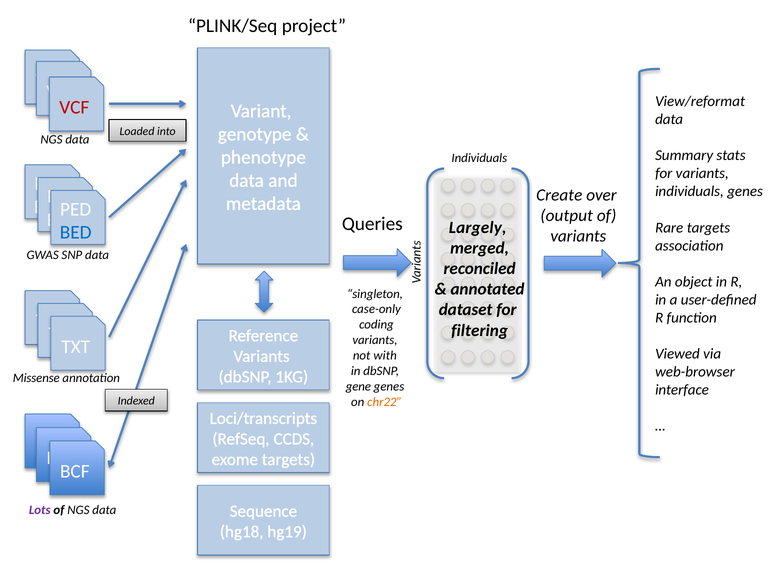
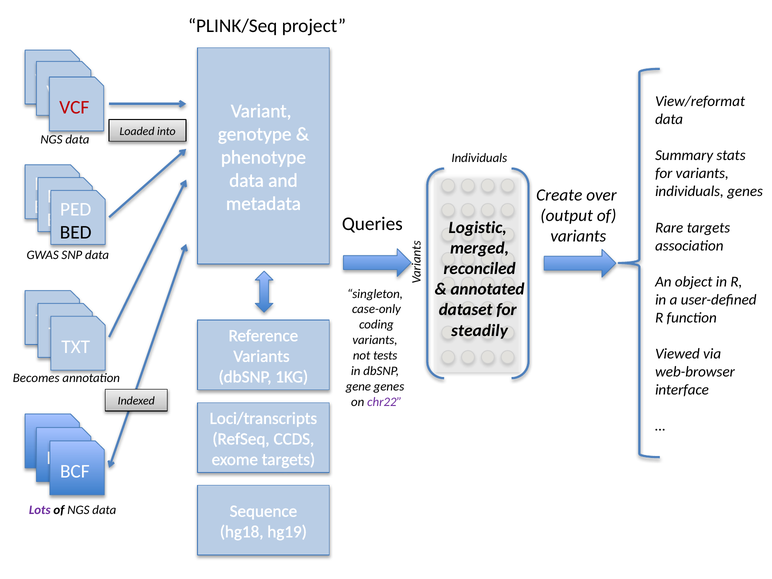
Largely: Largely -> Logistic
BED at (76, 233) colour: blue -> black
filtering: filtering -> steadily
with: with -> tests
Missense: Missense -> Becomes
chr22 colour: orange -> purple
